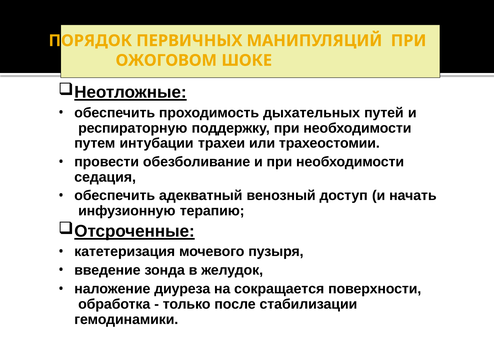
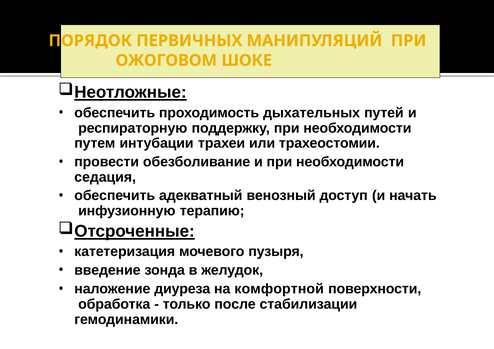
сокращается: сокращается -> комфортной
